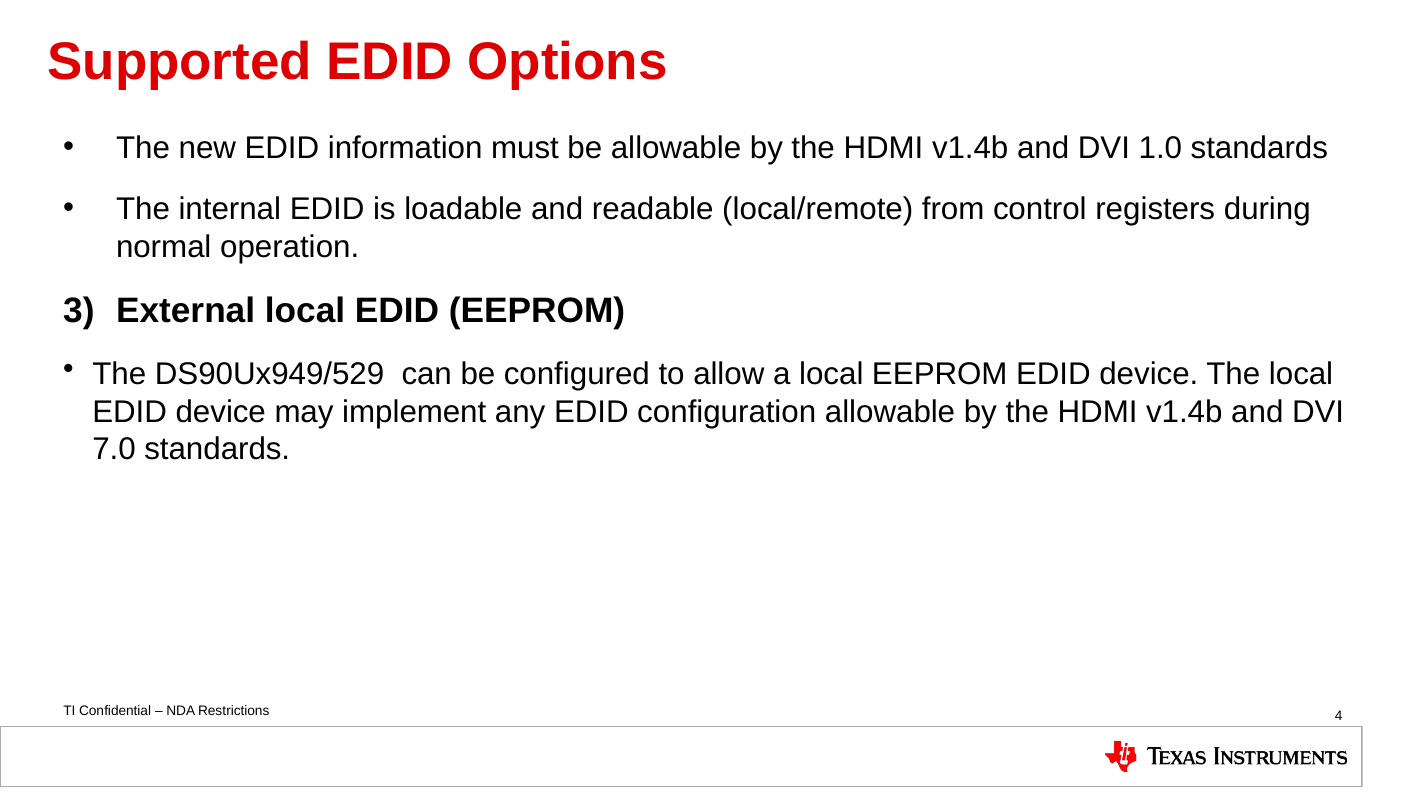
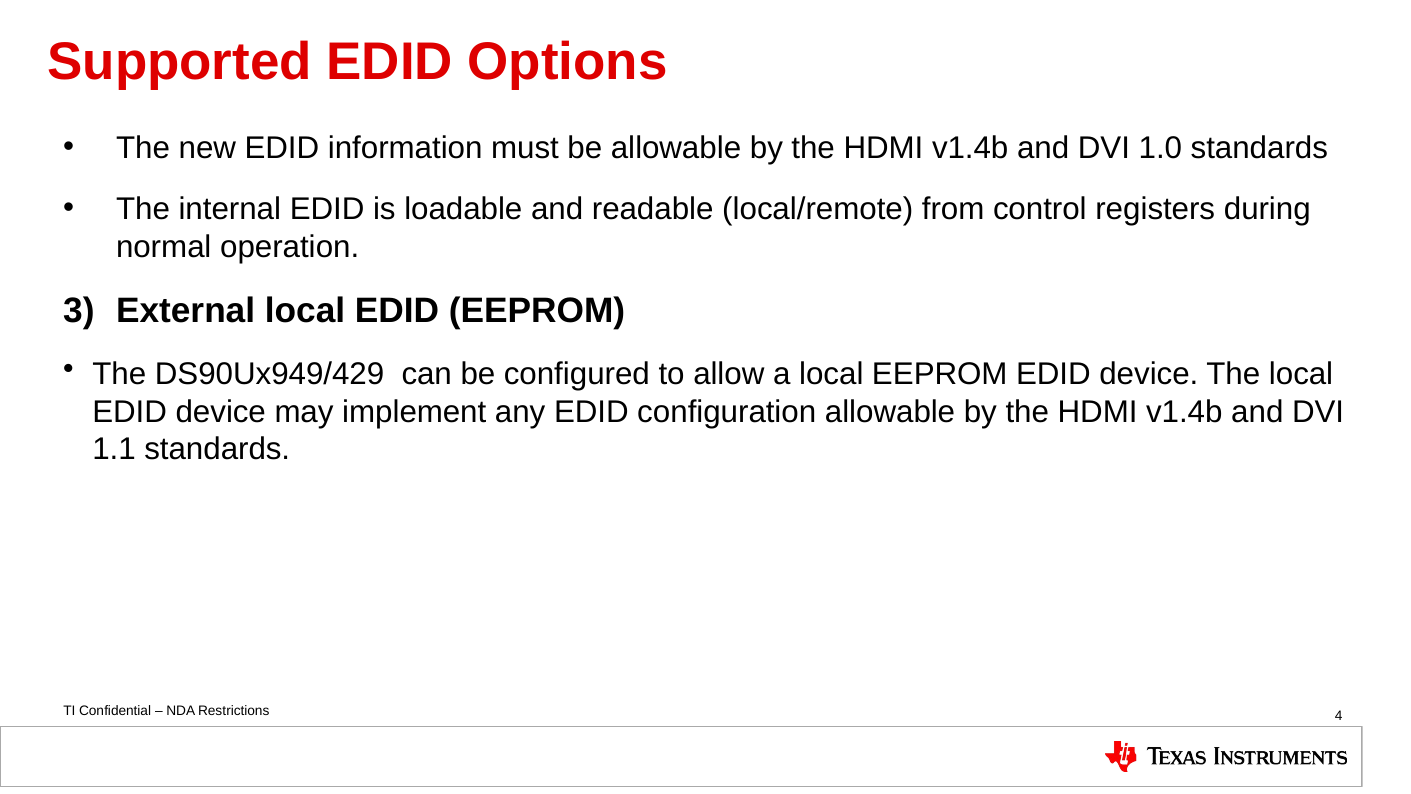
DS90Ux949/529: DS90Ux949/529 -> DS90Ux949/429
7.0: 7.0 -> 1.1
